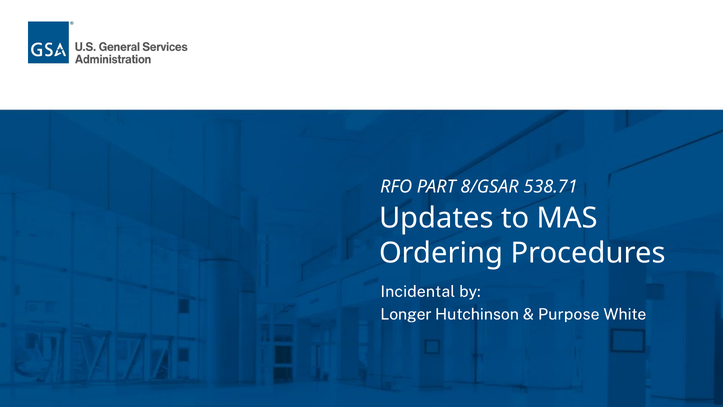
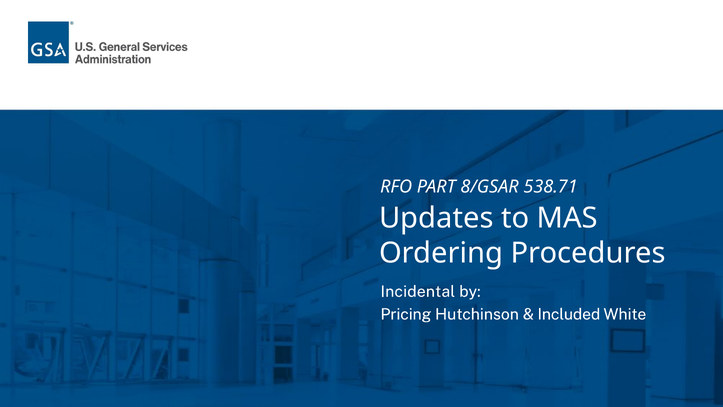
Longer: Longer -> Pricing
Purpose: Purpose -> Included
